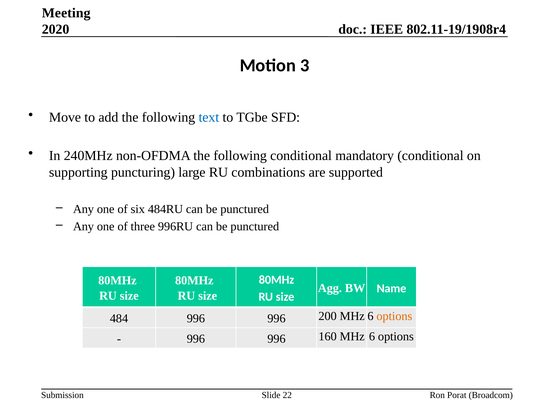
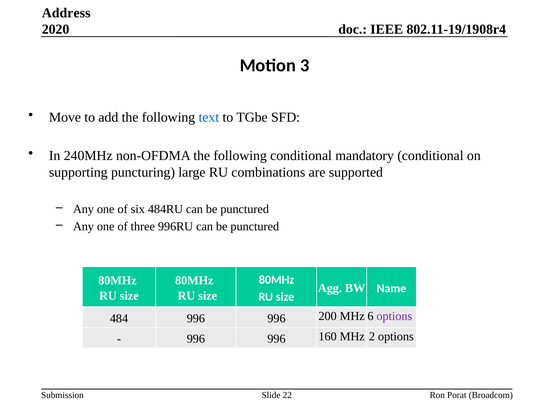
Meeting: Meeting -> Address
options at (394, 316) colour: orange -> purple
6: 6 -> 2
